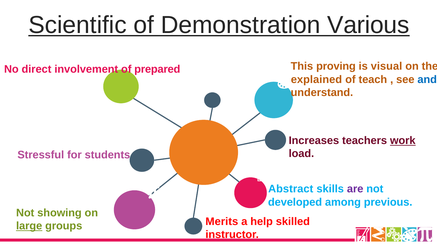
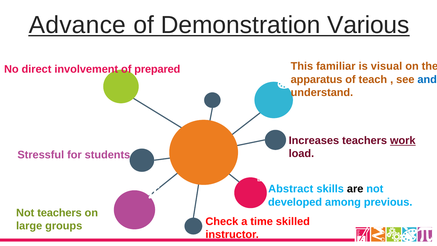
Scientific: Scientific -> Advance
proving: proving -> familiar
explained: explained -> apparatus
are colour: purple -> black
Not showing: showing -> teachers
Merits: Merits -> Check
help: help -> time
large underline: present -> none
